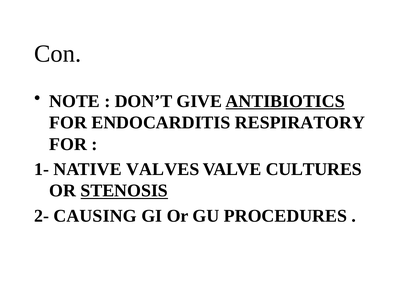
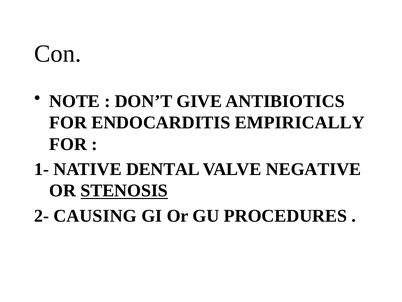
ANTIBIOTICS underline: present -> none
RESPIRATORY: RESPIRATORY -> EMPIRICALLY
VALVES: VALVES -> DENTAL
CULTURES: CULTURES -> NEGATIVE
